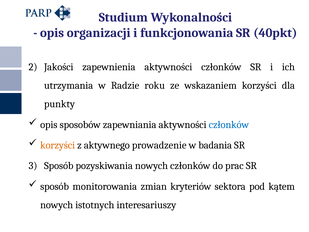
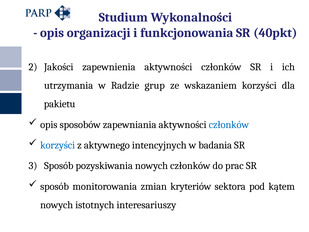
roku: roku -> grup
punkty: punkty -> pakietu
korzyści at (58, 145) colour: orange -> blue
prowadzenie: prowadzenie -> intencyjnych
